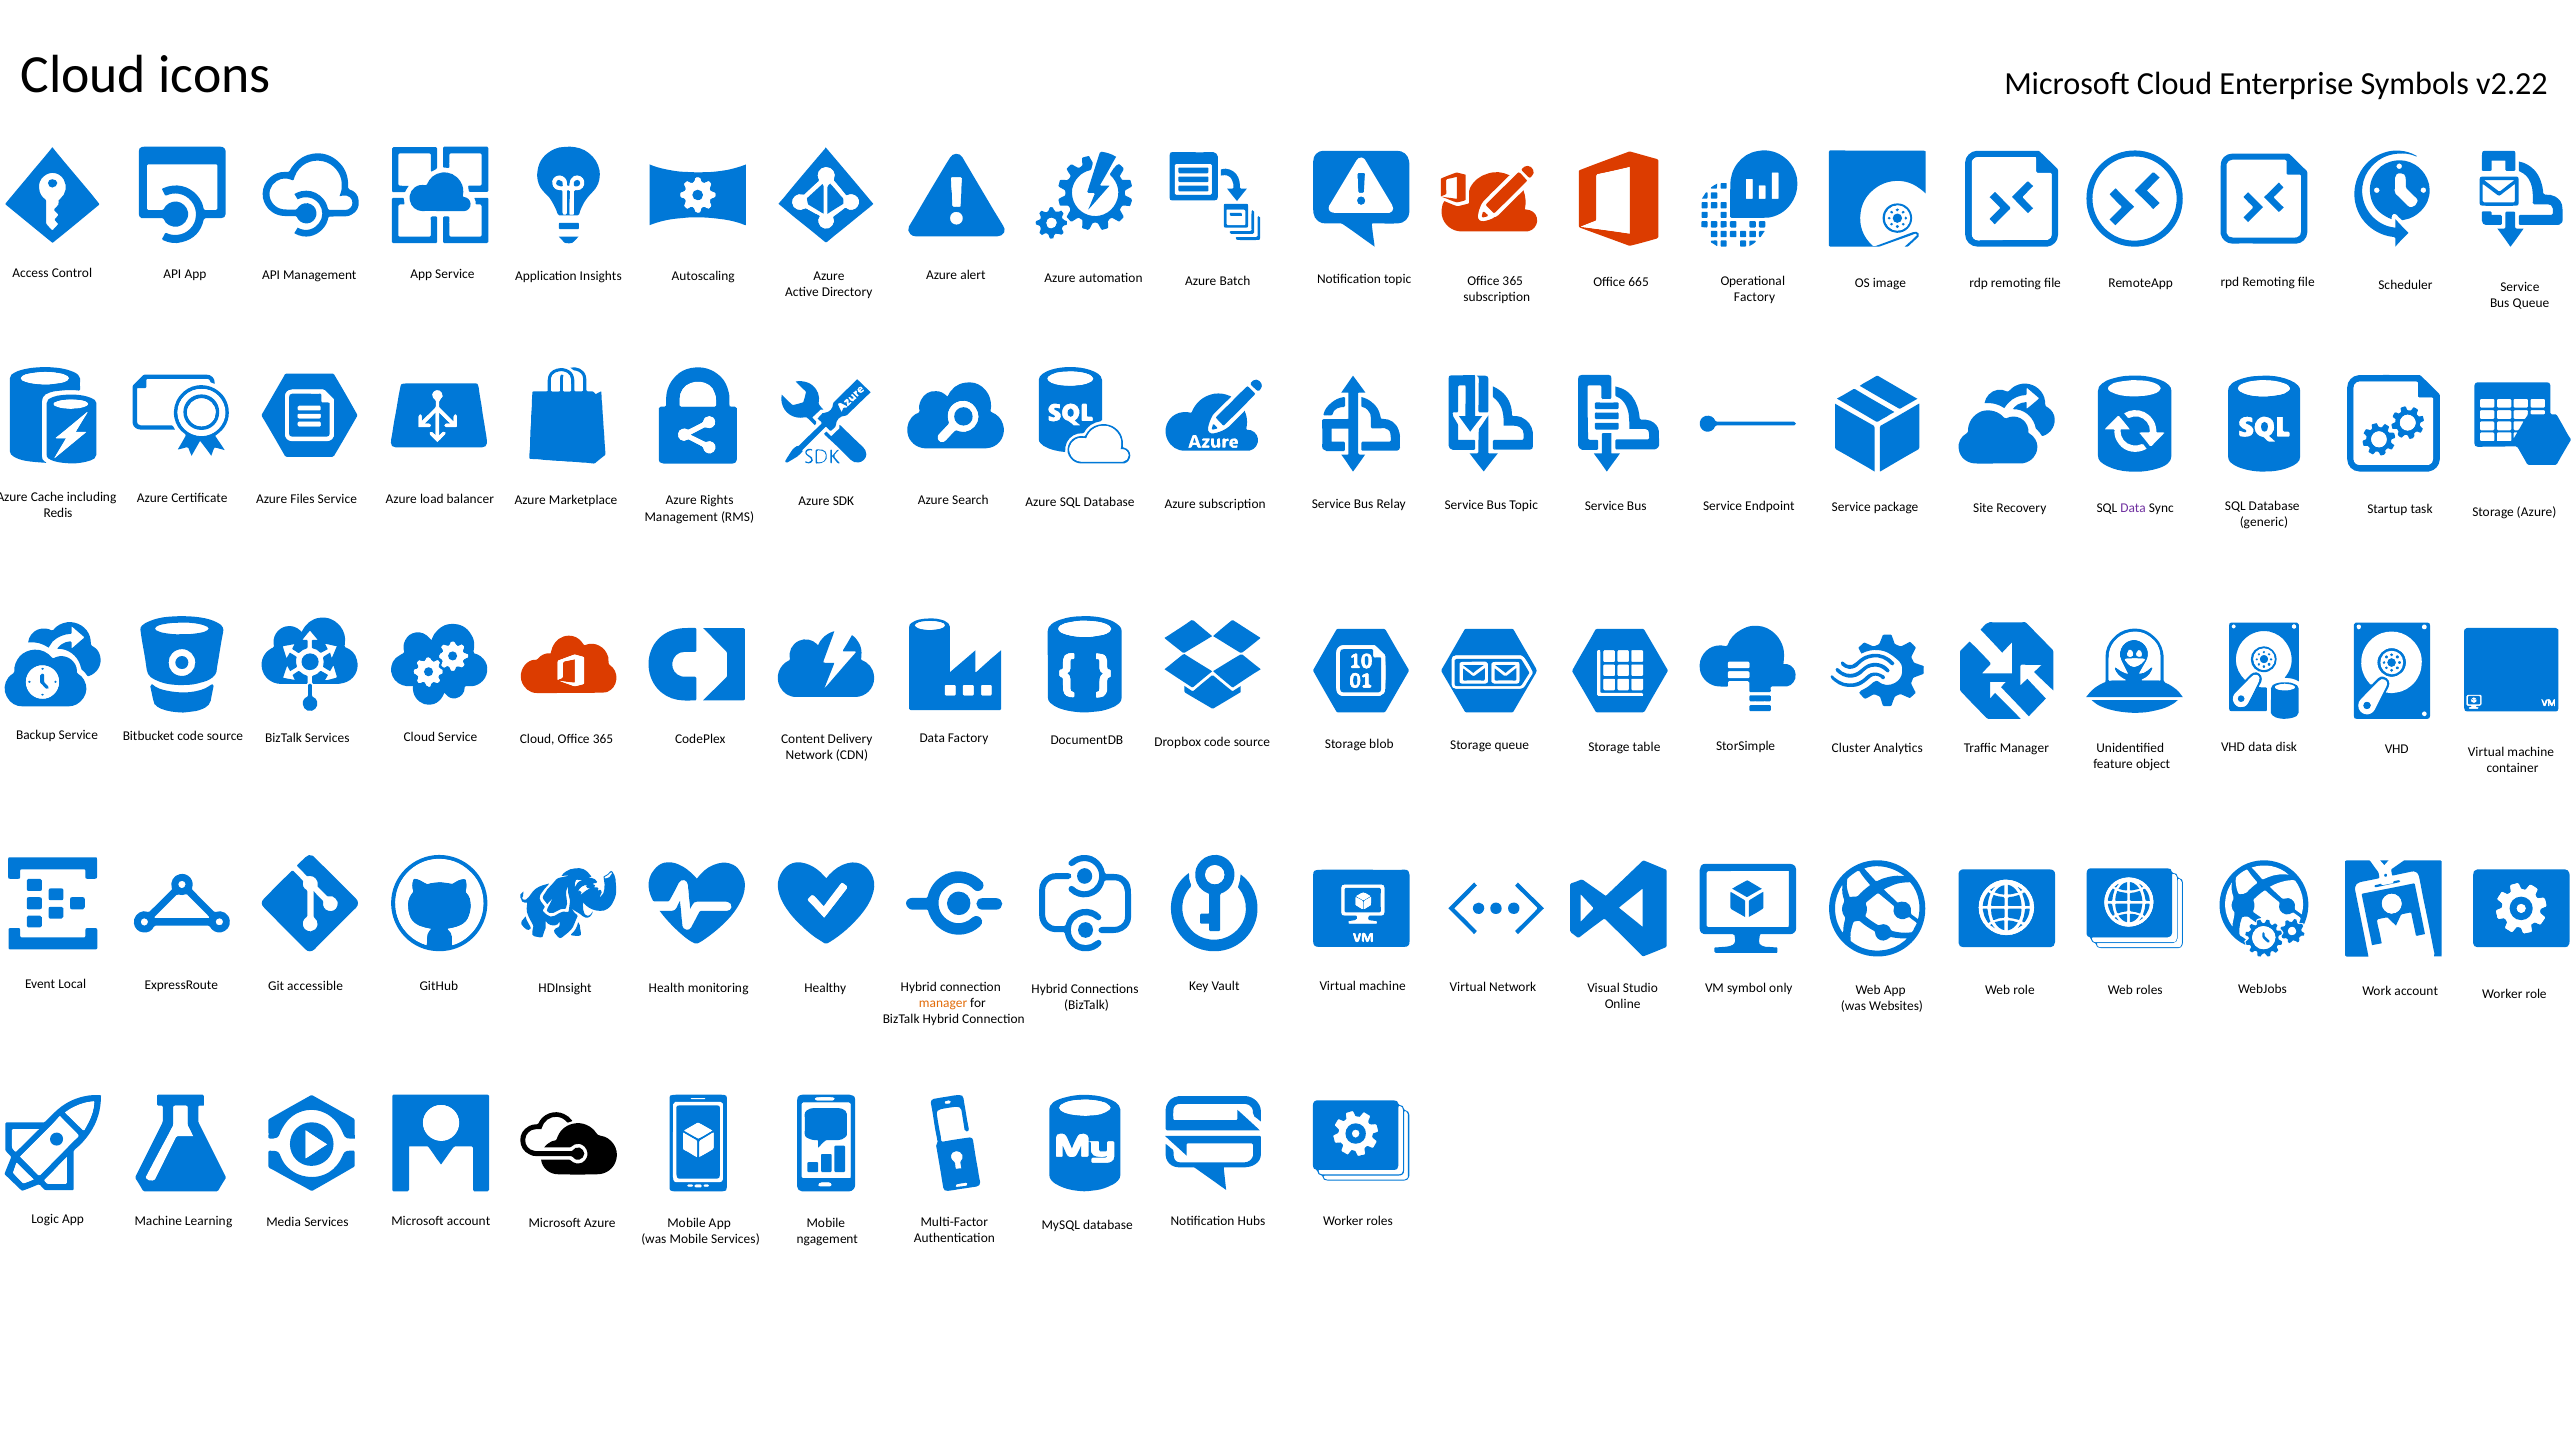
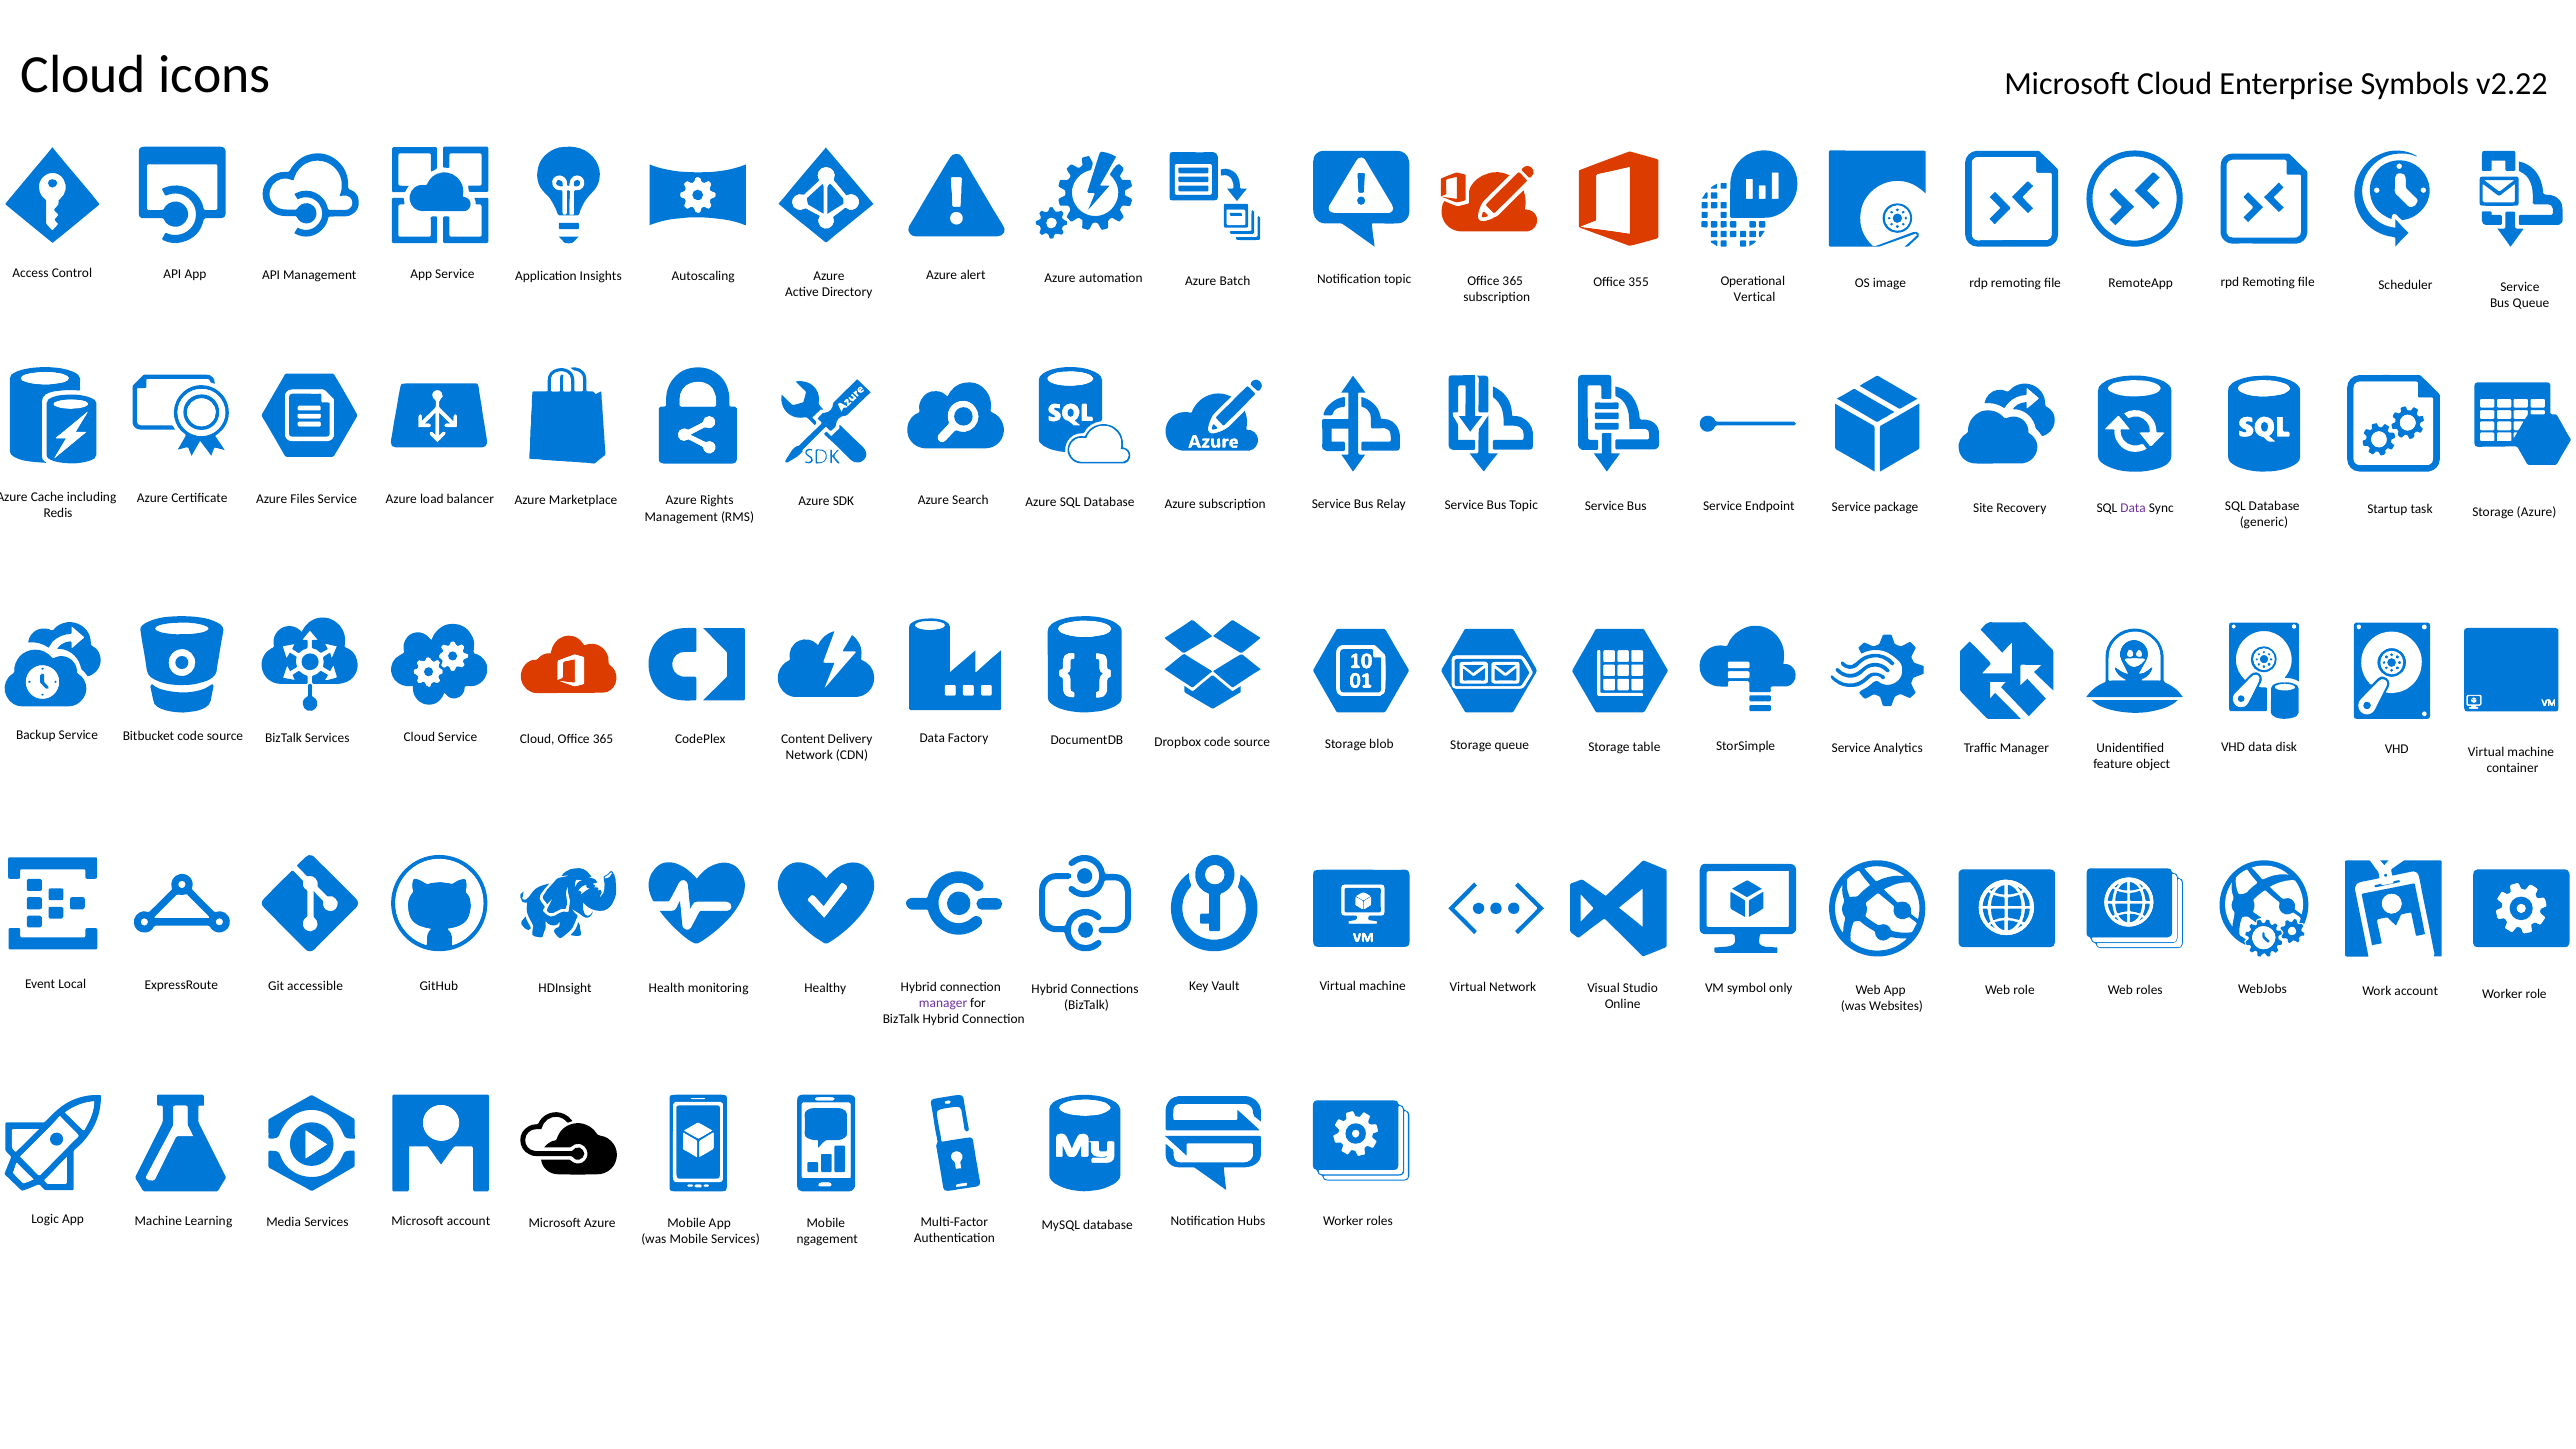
665: 665 -> 355
Factory at (1754, 297): Factory -> Vertical
StorSimple Cluster: Cluster -> Service
manager at (943, 1003) colour: orange -> purple
